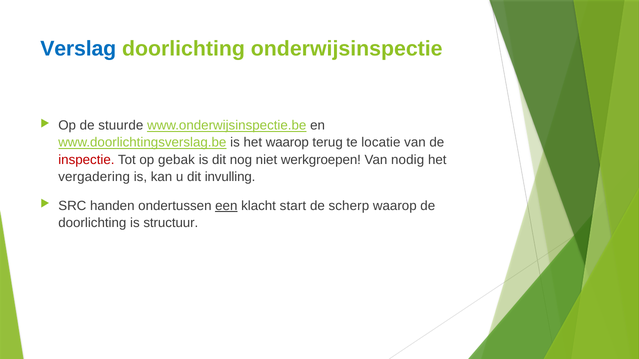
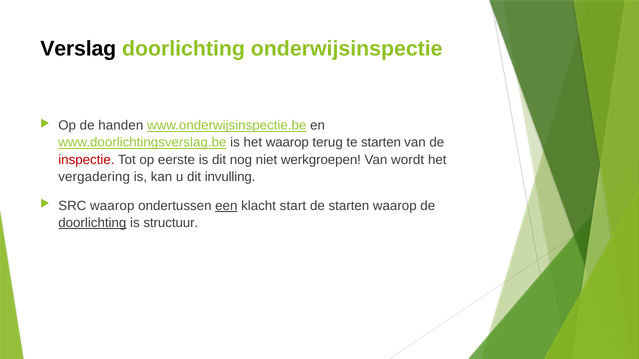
Verslag colour: blue -> black
stuurde: stuurde -> handen
te locatie: locatie -> starten
gebak: gebak -> eerste
nodig: nodig -> wordt
SRC handen: handen -> waarop
de scherp: scherp -> starten
doorlichting at (92, 223) underline: none -> present
